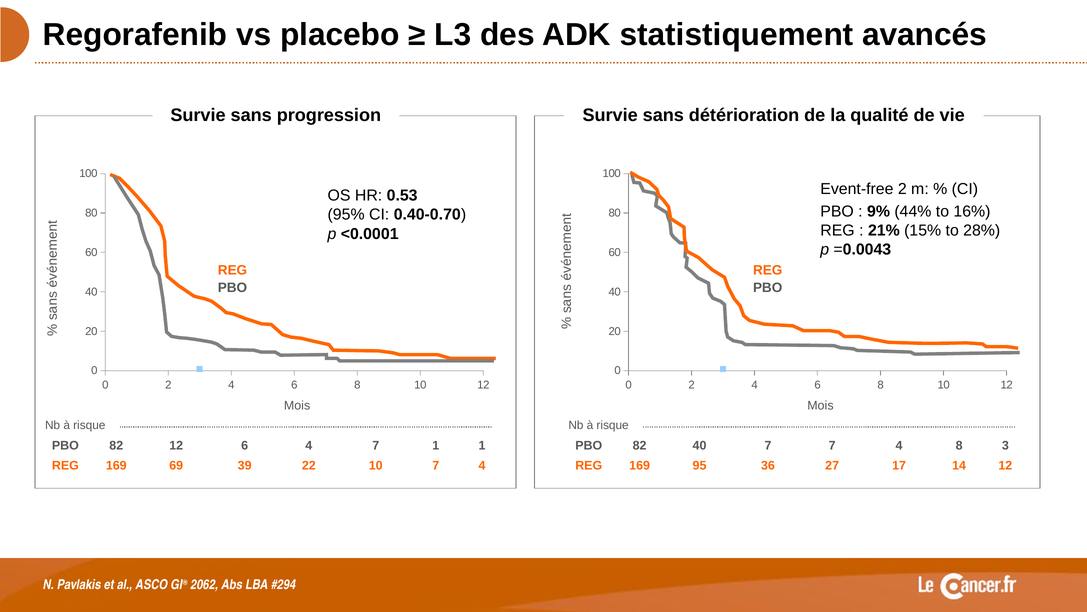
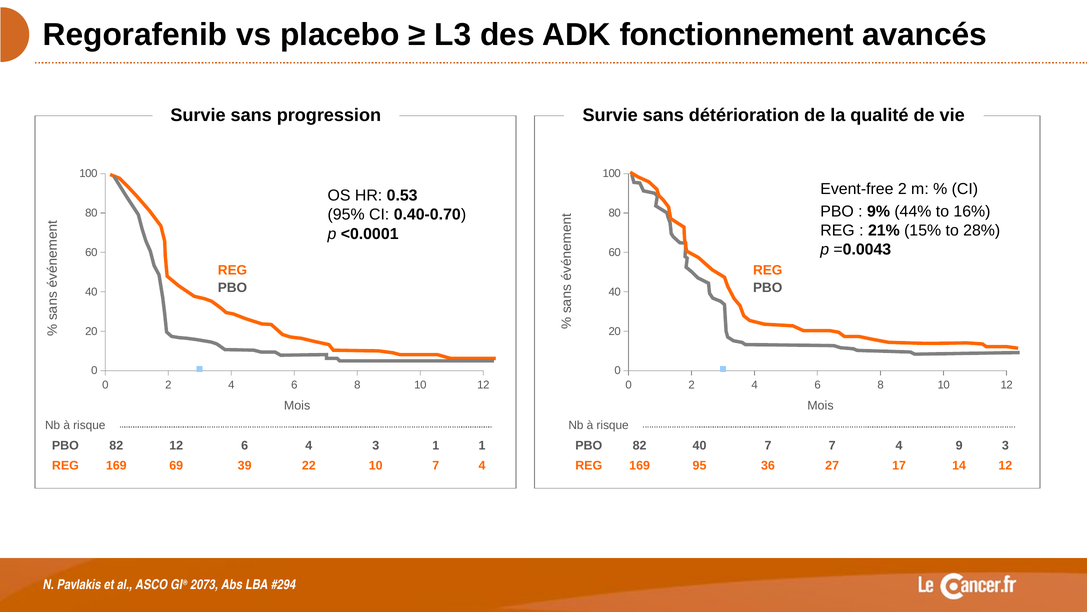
statistiquement: statistiquement -> fonctionnement
4 7: 7 -> 3
4 8: 8 -> 9
2062: 2062 -> 2073
